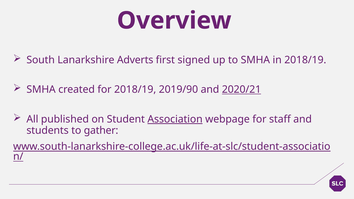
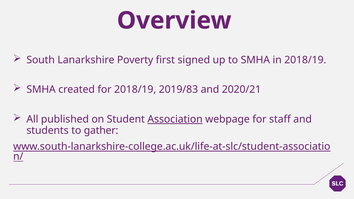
Adverts: Adverts -> Poverty
2019/90: 2019/90 -> 2019/83
2020/21 underline: present -> none
